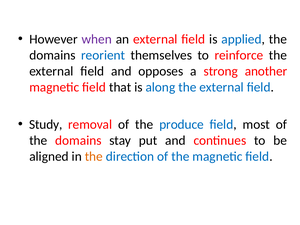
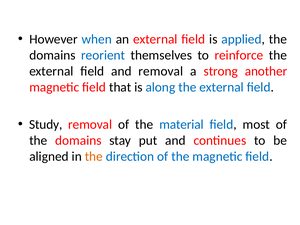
when colour: purple -> blue
and opposes: opposes -> removal
produce: produce -> material
